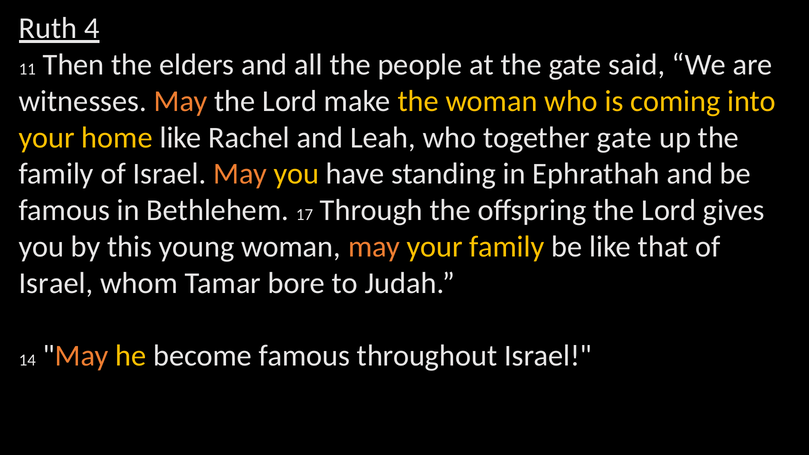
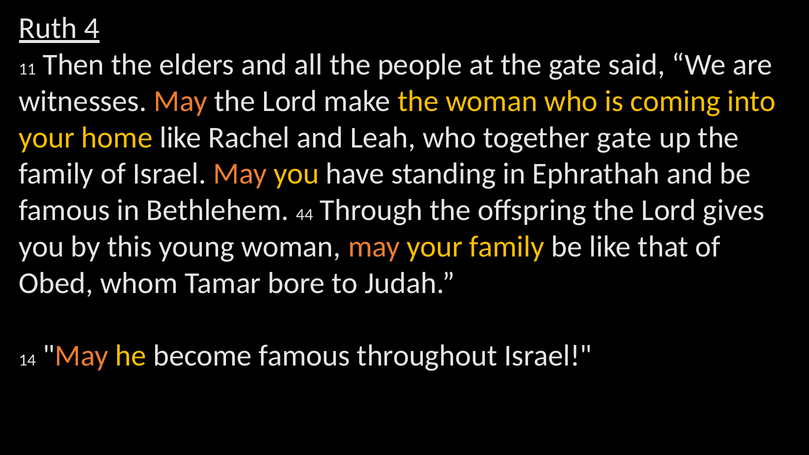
17: 17 -> 44
Israel at (56, 283): Israel -> Obed
